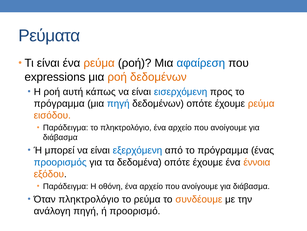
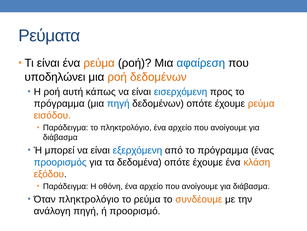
expressions: expressions -> υποδηλώνει
έννοια: έννοια -> κλάση
